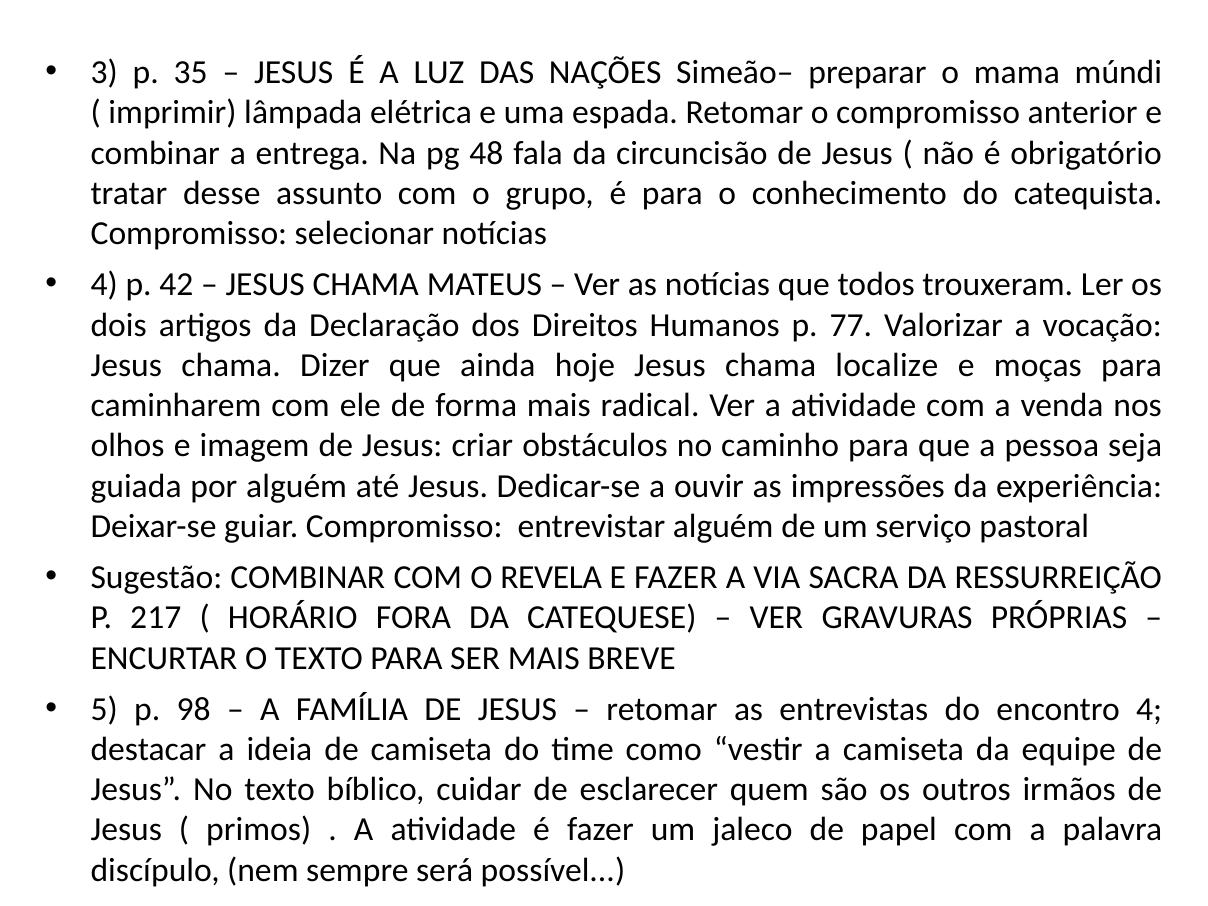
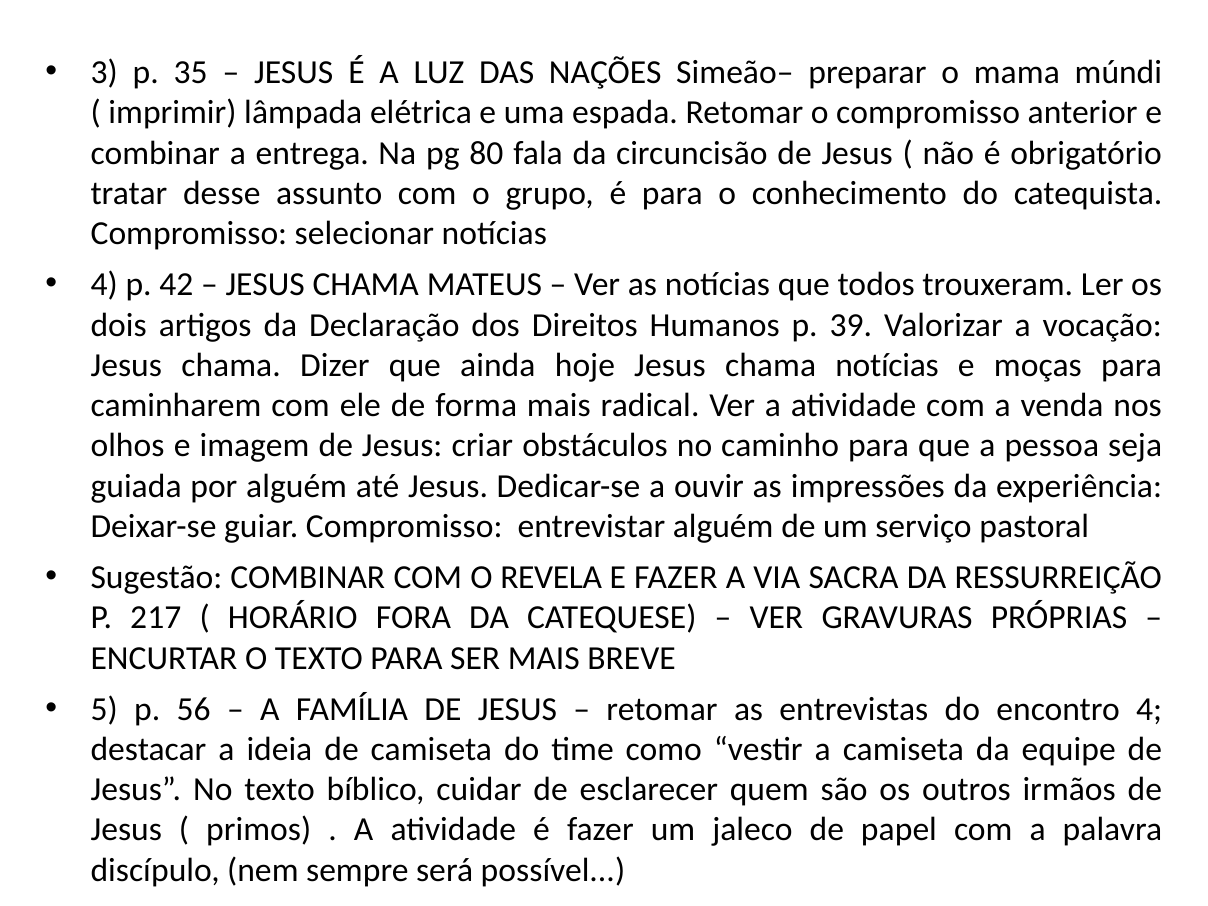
48: 48 -> 80
77: 77 -> 39
chama localize: localize -> notícias
98: 98 -> 56
